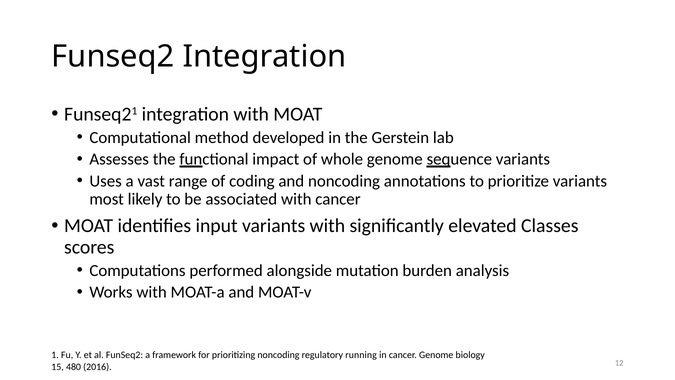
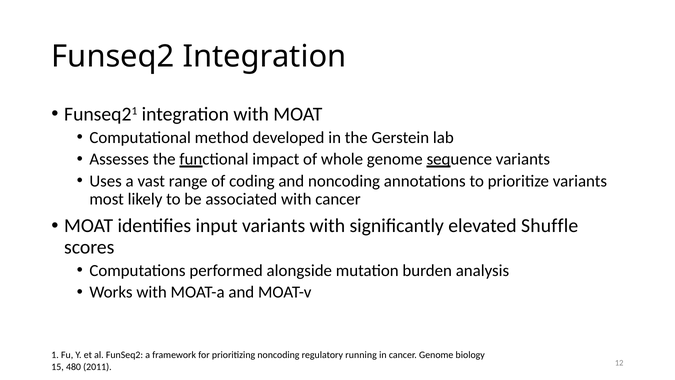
Classes: Classes -> Shuffle
2016: 2016 -> 2011
